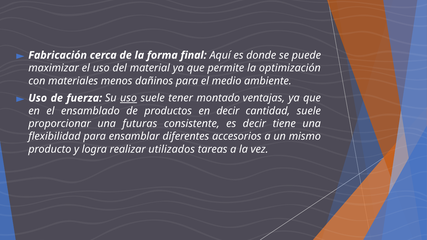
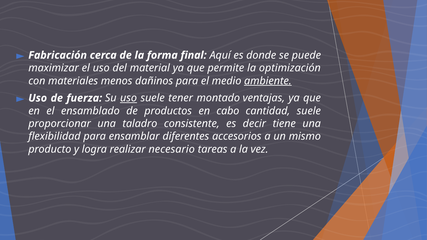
ambiente underline: none -> present
en decir: decir -> cabo
futuras: futuras -> taladro
utilizados: utilizados -> necesario
